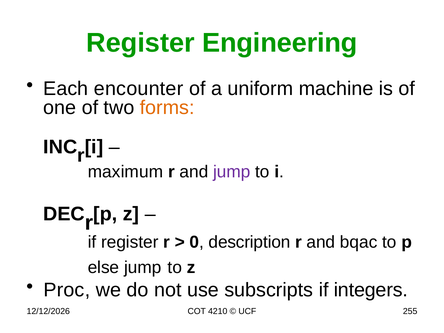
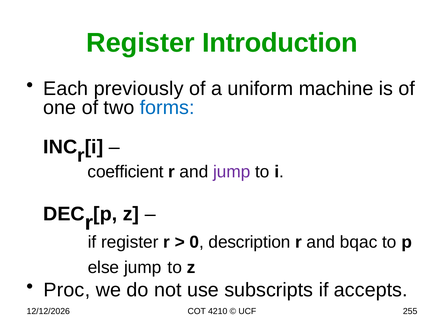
Engineering: Engineering -> Introduction
encounter: encounter -> previously
forms colour: orange -> blue
maximum: maximum -> coefficient
integers: integers -> accepts
